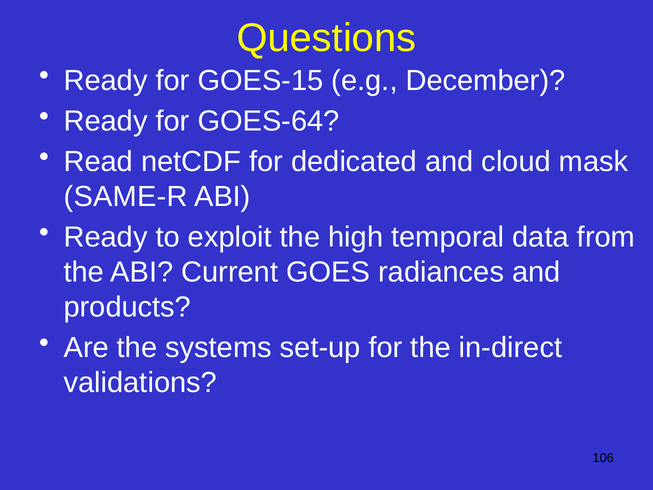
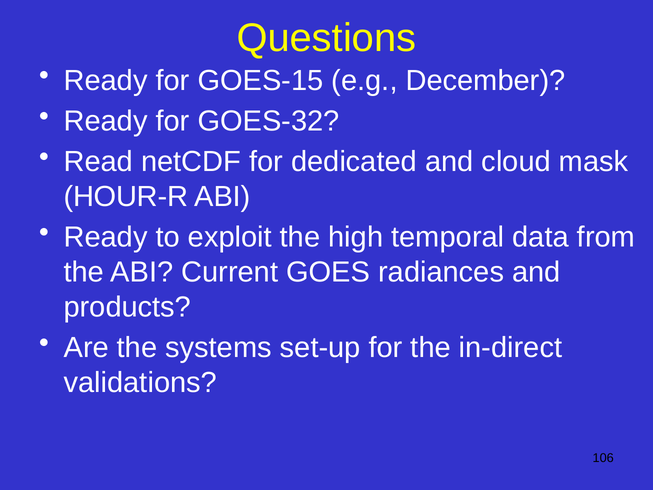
GOES-64: GOES-64 -> GOES-32
SAME-R: SAME-R -> HOUR-R
